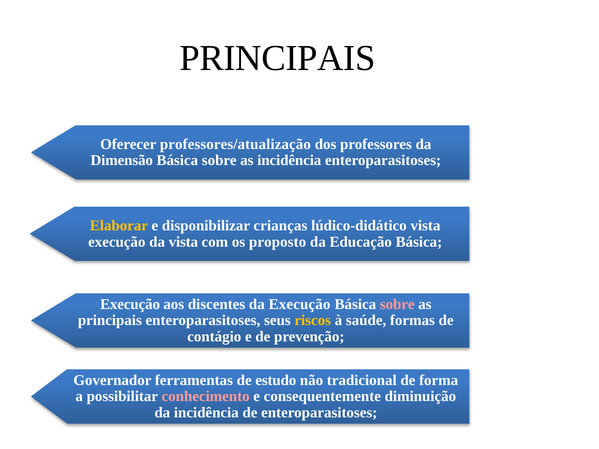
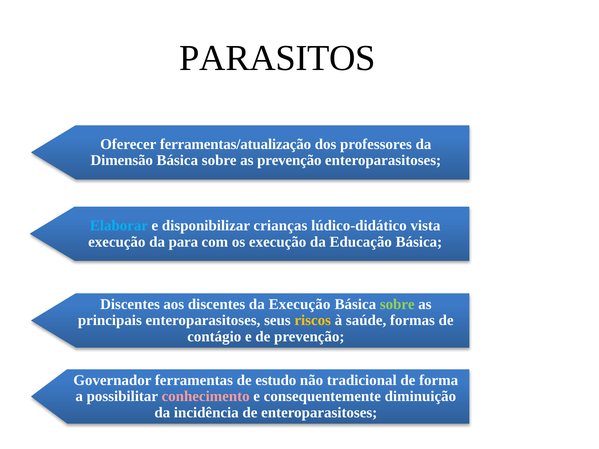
PRINCIPAIS at (277, 58): PRINCIPAIS -> PARASITOS
professores/atualização: professores/atualização -> ferramentas/atualização
as incidência: incidência -> prevenção
Elaborar colour: yellow -> light blue
da vista: vista -> para
os proposto: proposto -> execução
Execução at (130, 304): Execução -> Discentes
sobre at (397, 304) colour: pink -> light green
